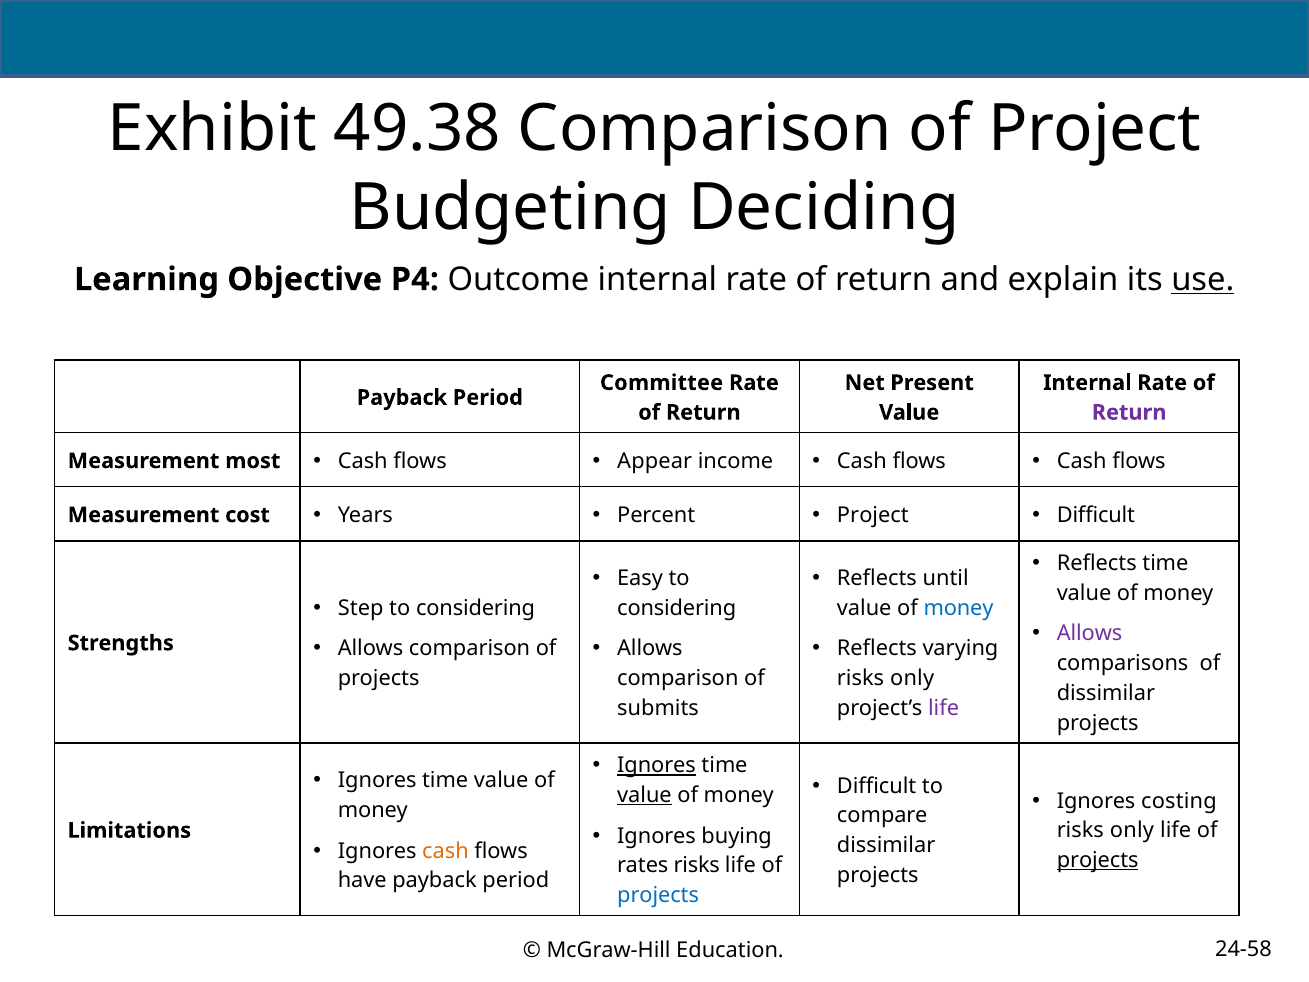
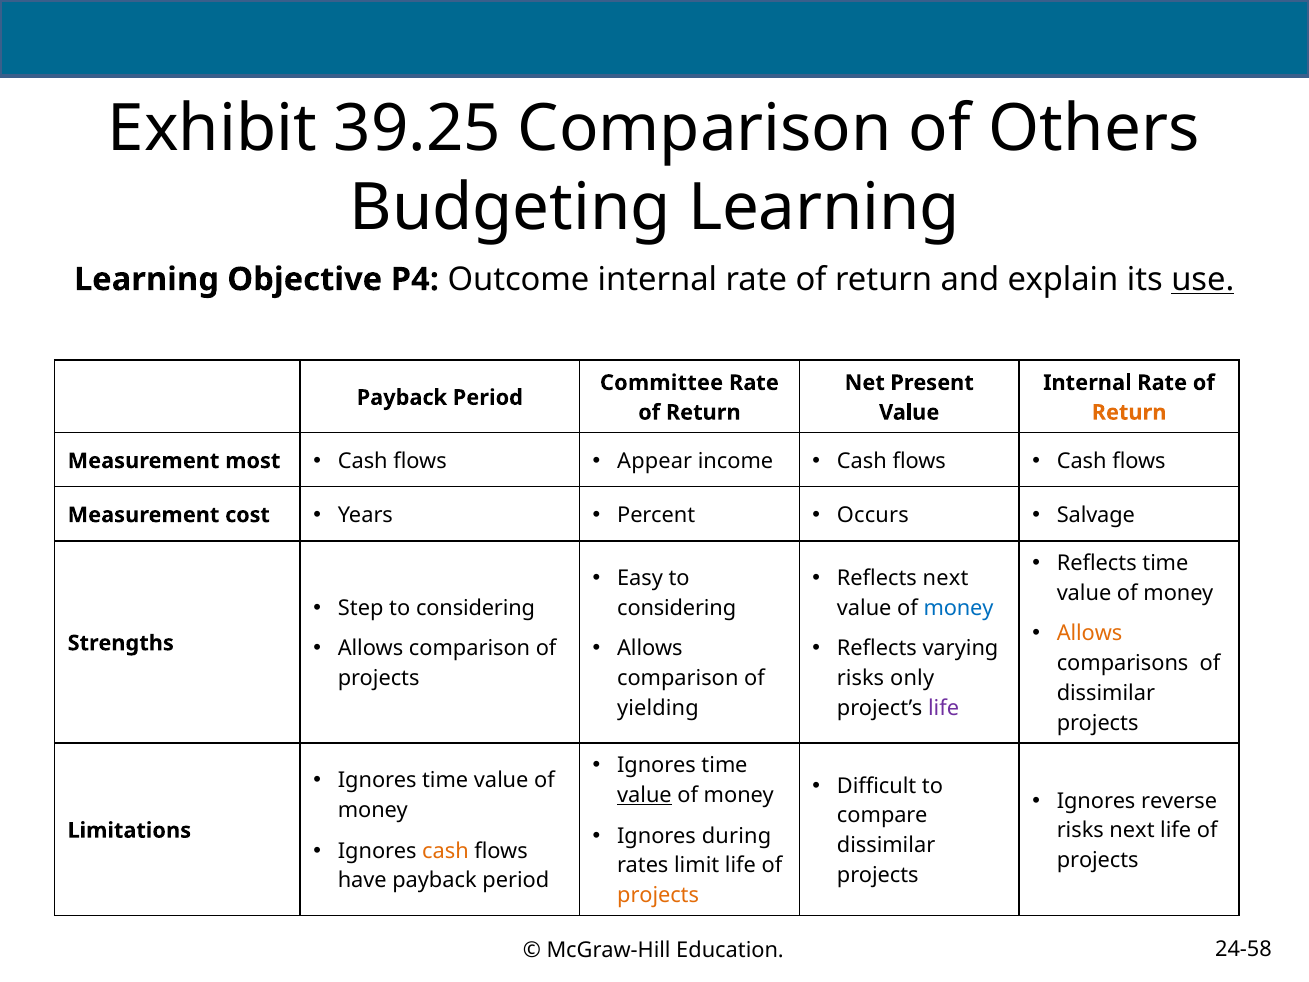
49.38: 49.38 -> 39.25
of Project: Project -> Others
Budgeting Deciding: Deciding -> Learning
Return at (1129, 412) colour: purple -> orange
Project at (873, 515): Project -> Occurs
Difficult at (1096, 515): Difficult -> Salvage
Reflects until: until -> next
Allows at (1090, 634) colour: purple -> orange
submits: submits -> yielding
Ignores at (657, 765) underline: present -> none
costing: costing -> reverse
only at (1132, 830): only -> next
buying: buying -> during
projects at (1098, 860) underline: present -> none
rates risks: risks -> limit
projects at (658, 895) colour: blue -> orange
